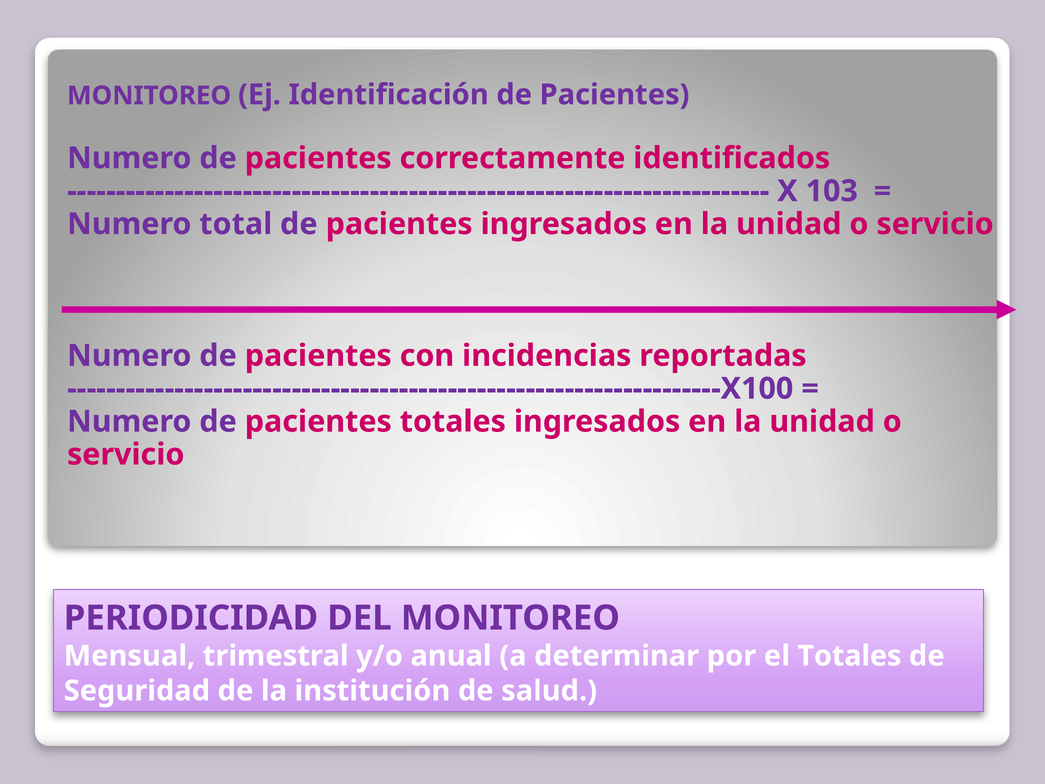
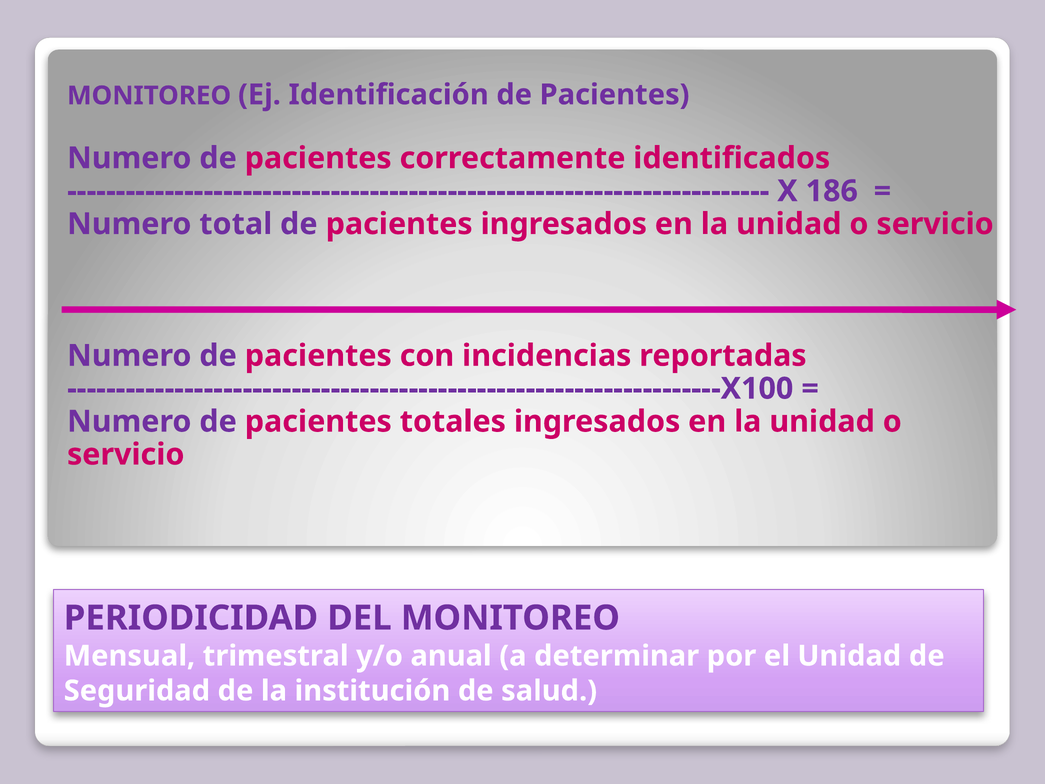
103: 103 -> 186
el Totales: Totales -> Unidad
